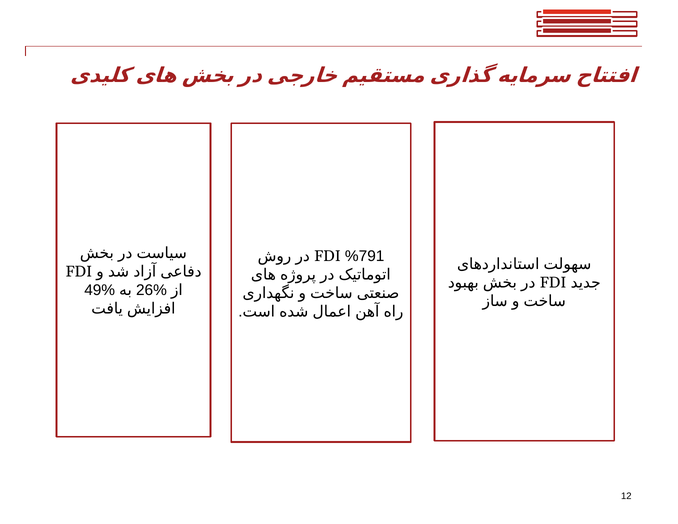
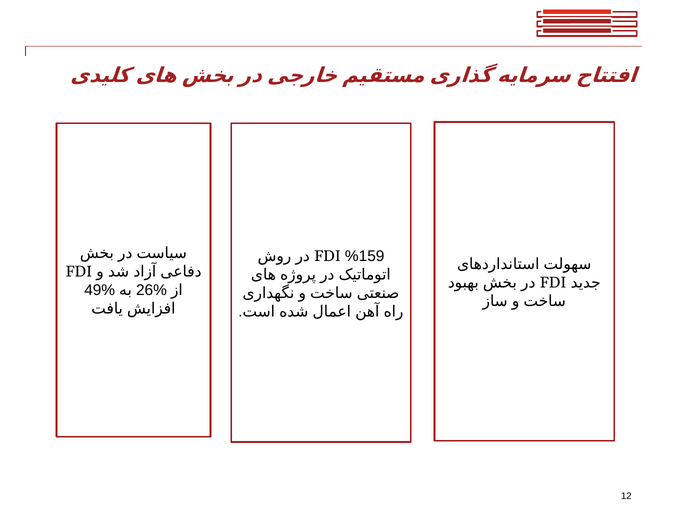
%791: %791 -> %159
